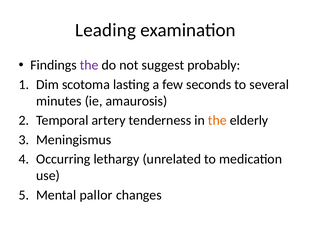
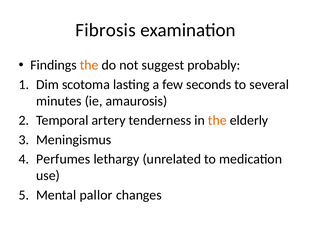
Leading: Leading -> Fibrosis
the at (89, 65) colour: purple -> orange
Occurring: Occurring -> Perfumes
